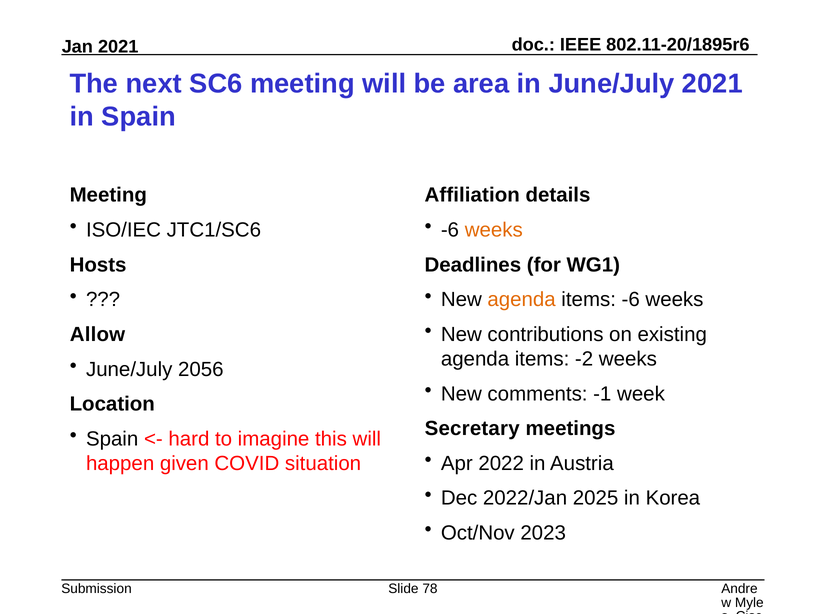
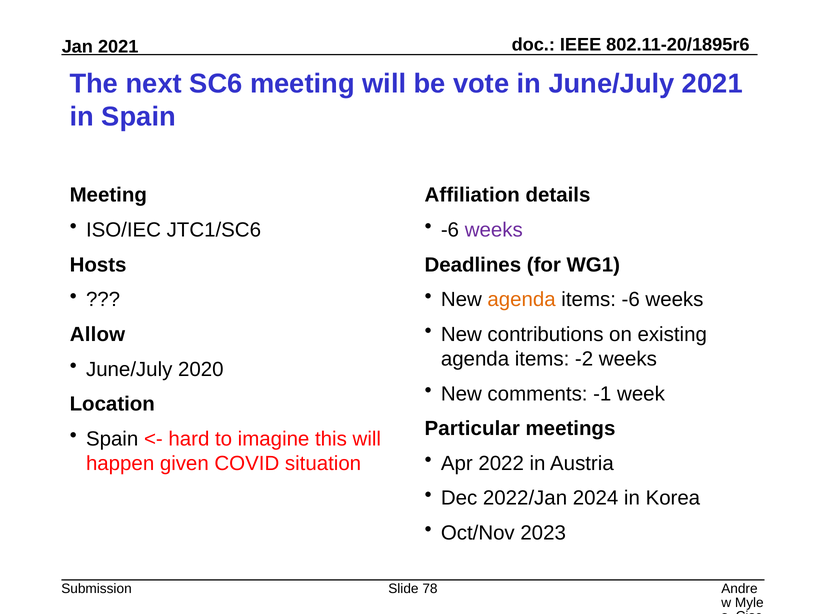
area: area -> vote
weeks at (494, 230) colour: orange -> purple
2056: 2056 -> 2020
Secretary: Secretary -> Particular
2025: 2025 -> 2024
